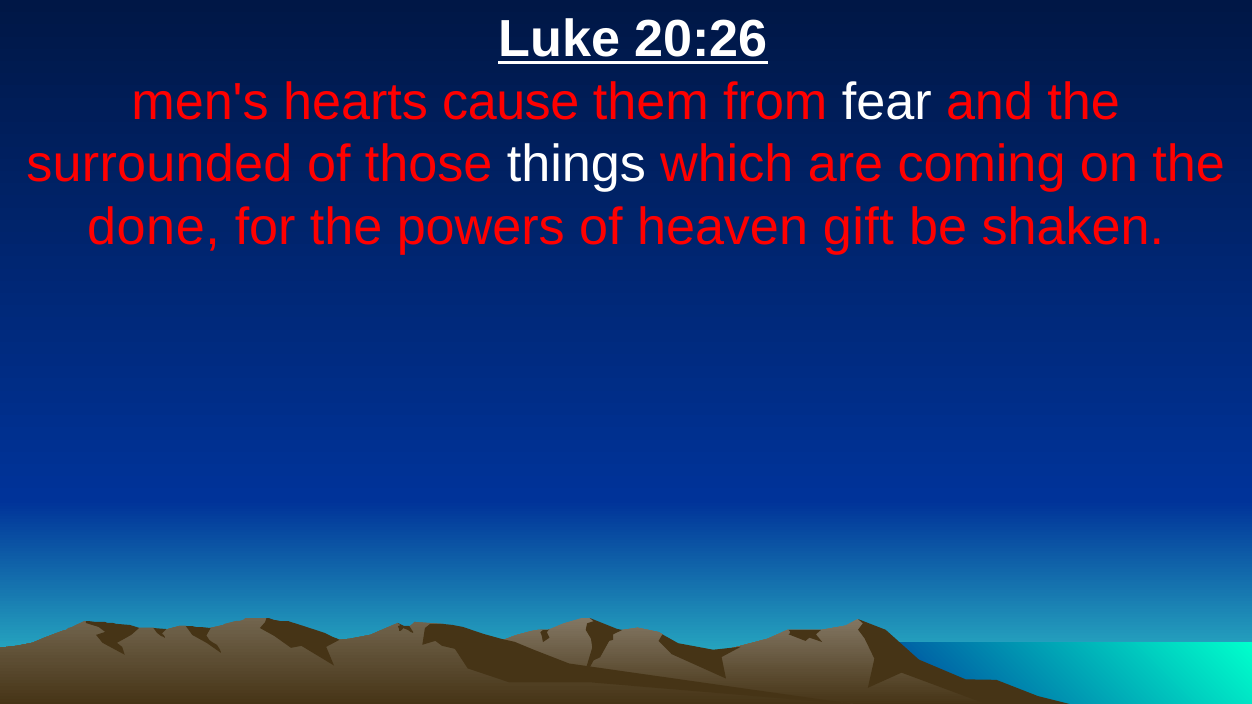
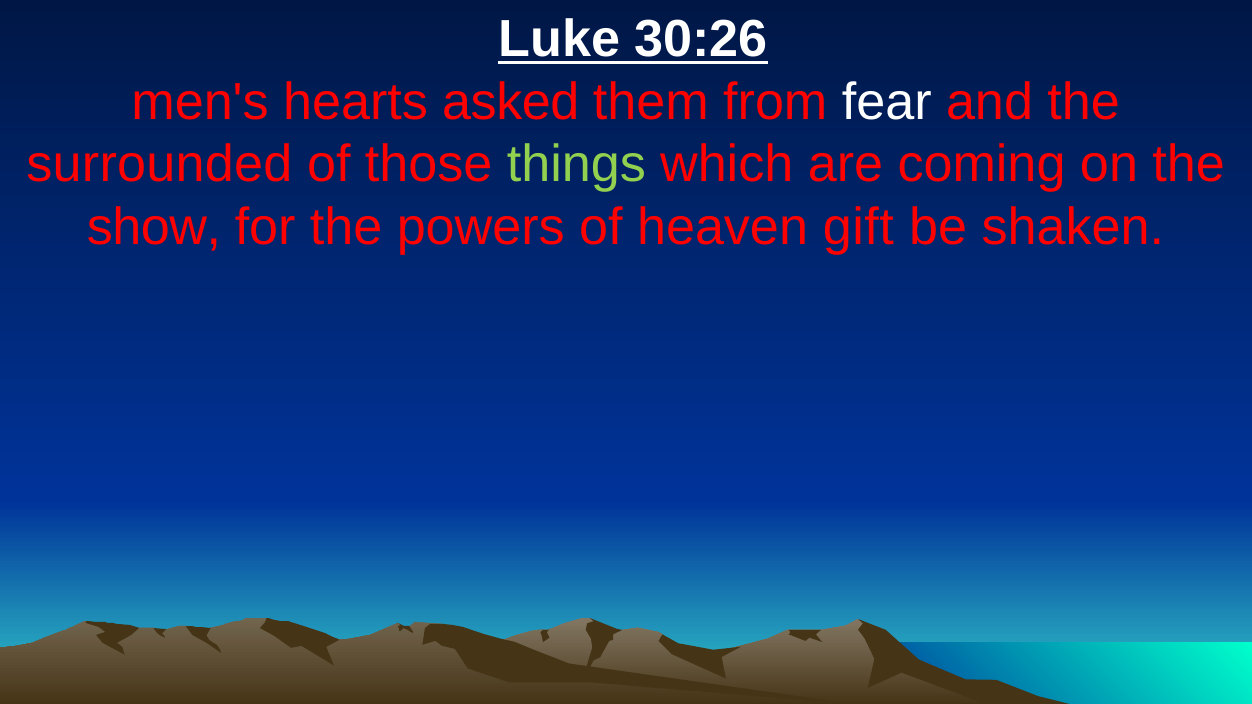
20:26: 20:26 -> 30:26
cause: cause -> asked
things colour: white -> light green
done: done -> show
